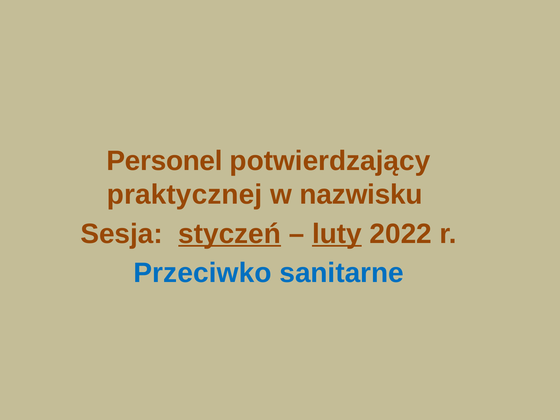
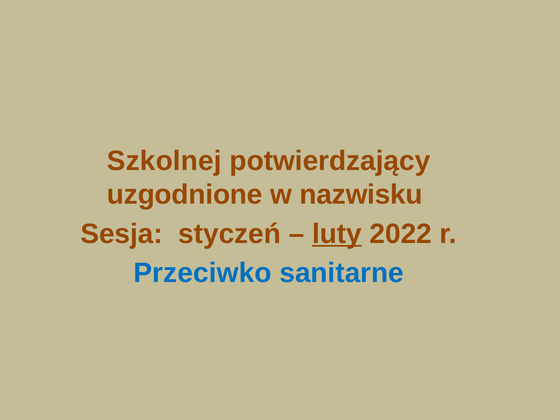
Personel: Personel -> Szkolnej
praktycznej: praktycznej -> uzgodnione
styczeń underline: present -> none
